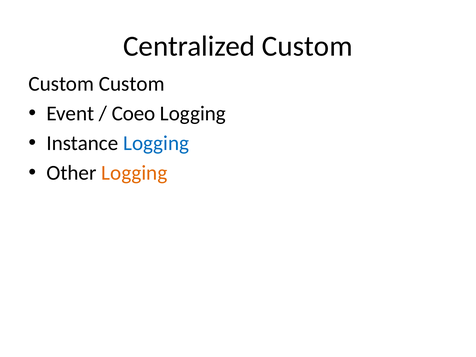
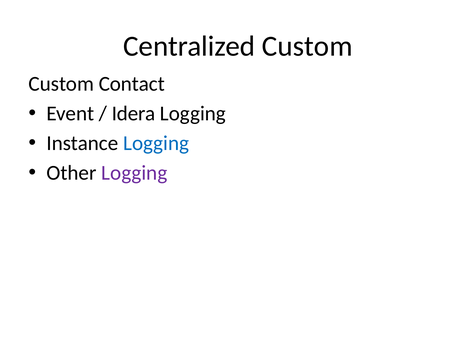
Custom at (132, 84): Custom -> Contact
Coeo: Coeo -> Idera
Logging at (134, 173) colour: orange -> purple
